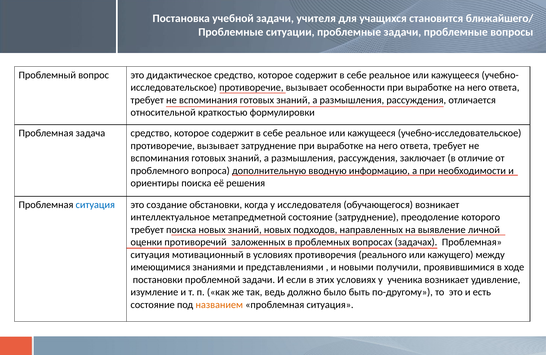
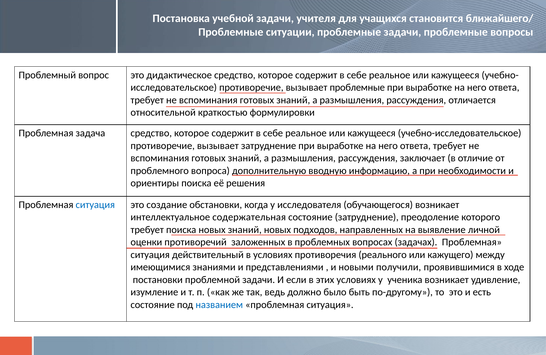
вызывает особенности: особенности -> проблемные
метапредметной: метапредметной -> содержательная
мотивационный: мотивационный -> действительный
названием colour: orange -> blue
